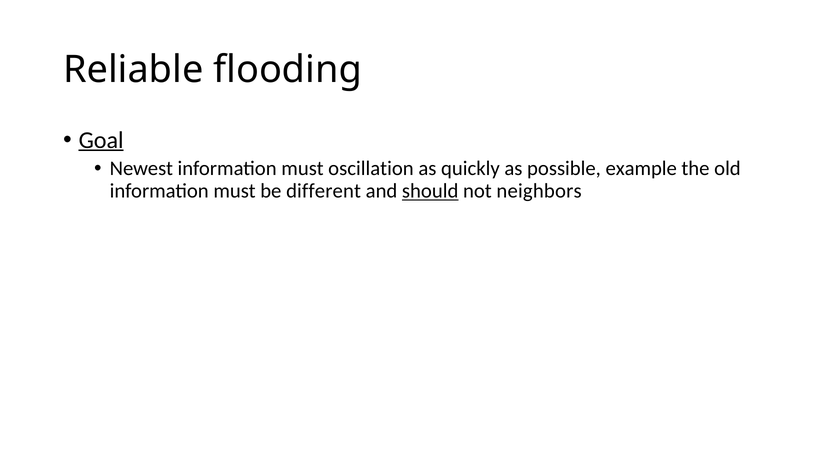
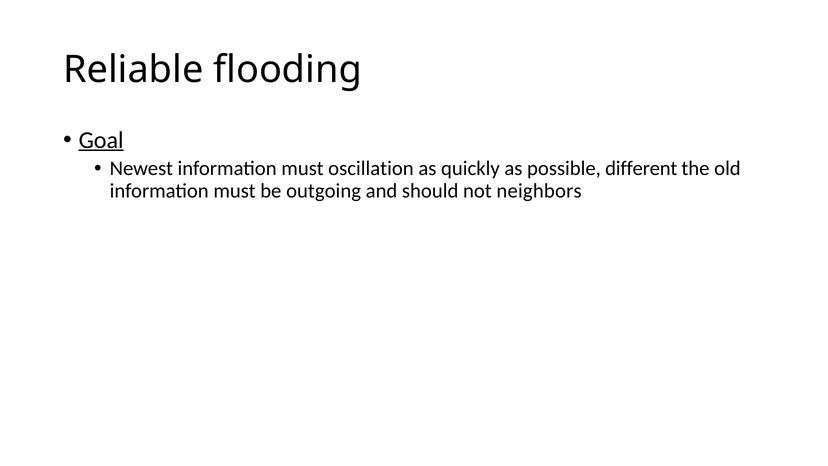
example: example -> different
different: different -> outgoing
should underline: present -> none
